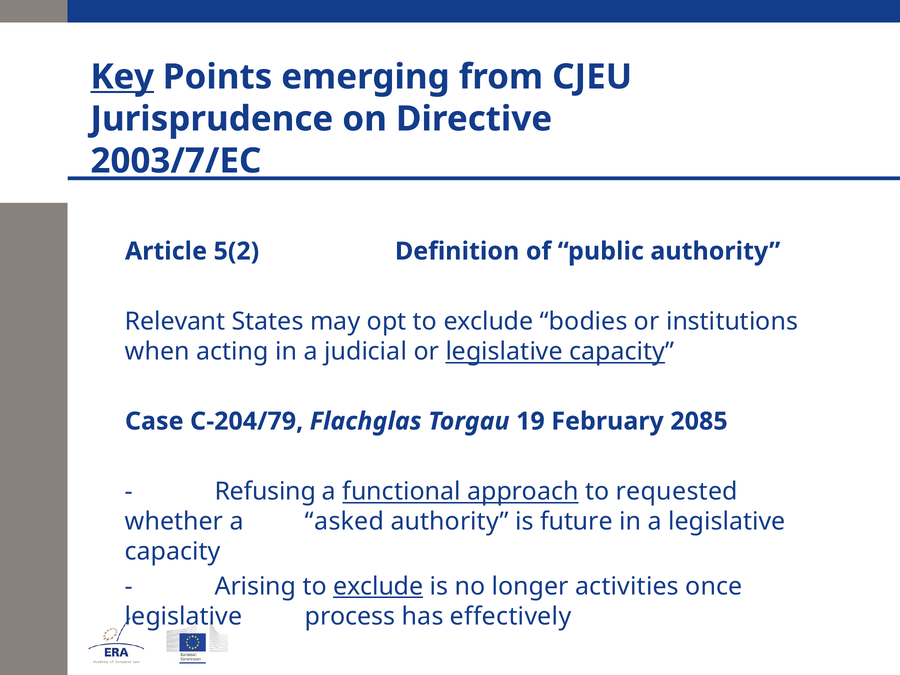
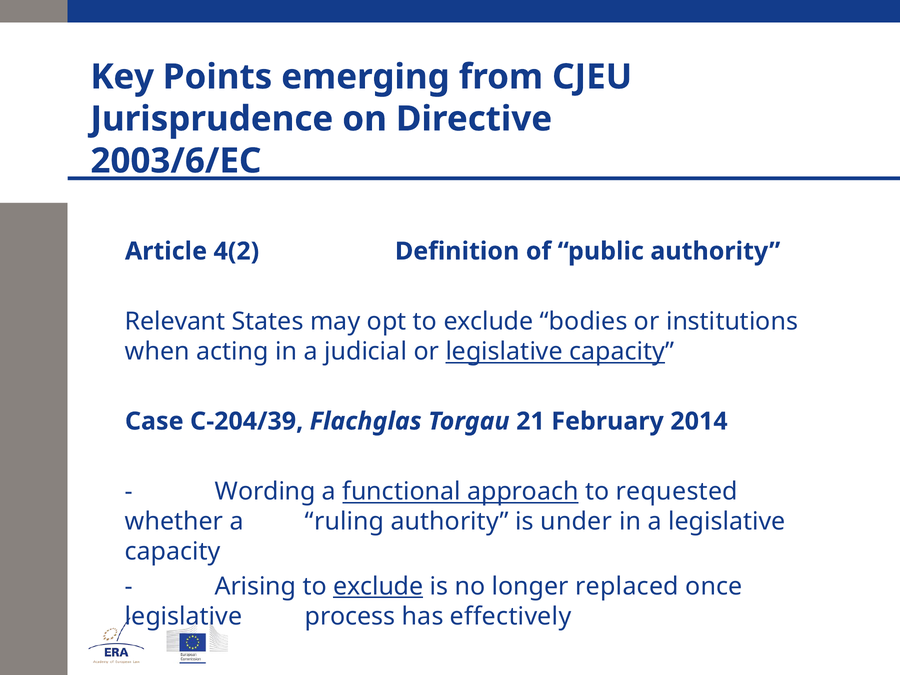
Key underline: present -> none
2003/7/EC: 2003/7/EC -> 2003/6/EC
5(2: 5(2 -> 4(2
C-204/79: C-204/79 -> C-204/39
19: 19 -> 21
2085: 2085 -> 2014
Refusing: Refusing -> Wording
asked: asked -> ruling
future: future -> under
activities: activities -> replaced
